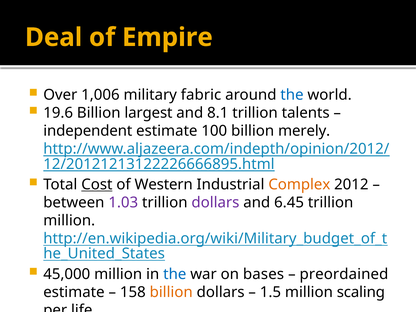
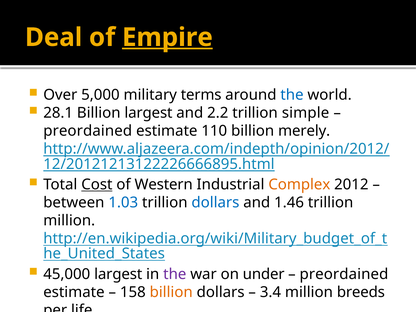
Empire underline: none -> present
1,006: 1,006 -> 5,000
fabric: fabric -> terms
19.6: 19.6 -> 28.1
8.1: 8.1 -> 2.2
talents: talents -> simple
independent at (88, 131): independent -> preordained
100: 100 -> 110
1.03 colour: purple -> blue
dollars at (215, 203) colour: purple -> blue
6.45: 6.45 -> 1.46
45,000 million: million -> largest
the at (175, 274) colour: blue -> purple
bases: bases -> under
1.5: 1.5 -> 3.4
scaling: scaling -> breeds
